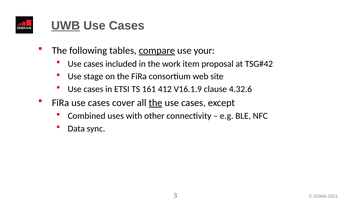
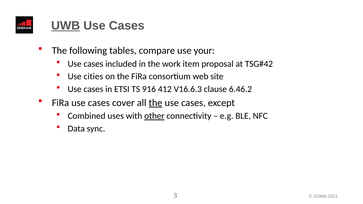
compare underline: present -> none
stage: stage -> cities
161: 161 -> 916
V16.1.9: V16.1.9 -> V16.6.3
4.32.6: 4.32.6 -> 6.46.2
other underline: none -> present
